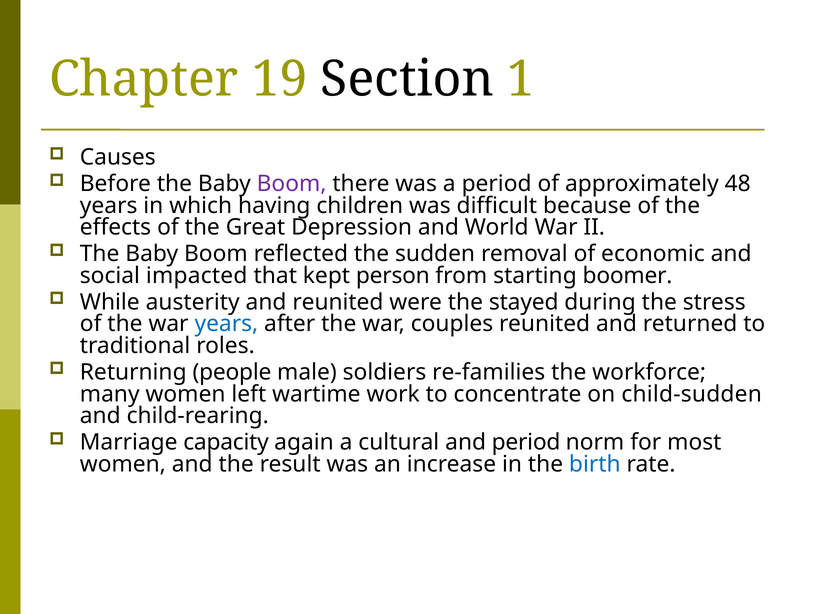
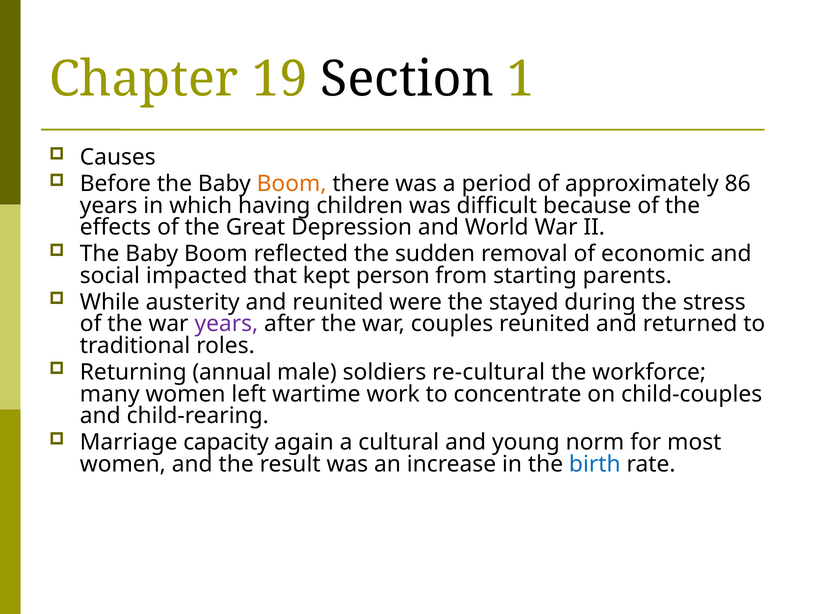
Boom at (292, 184) colour: purple -> orange
48: 48 -> 86
boomer: boomer -> parents
years at (226, 324) colour: blue -> purple
people: people -> annual
re-families: re-families -> re-cultural
child-sudden: child-sudden -> child-couples
and period: period -> young
